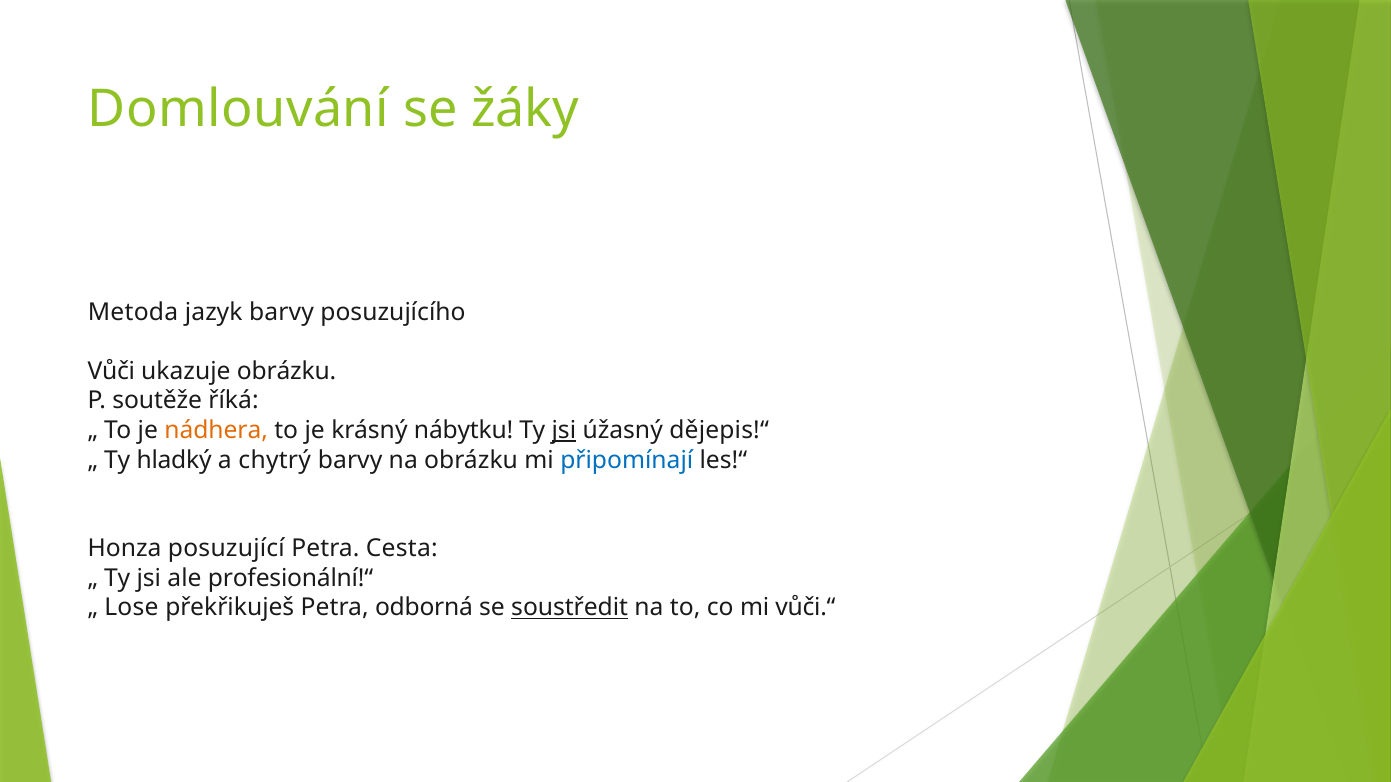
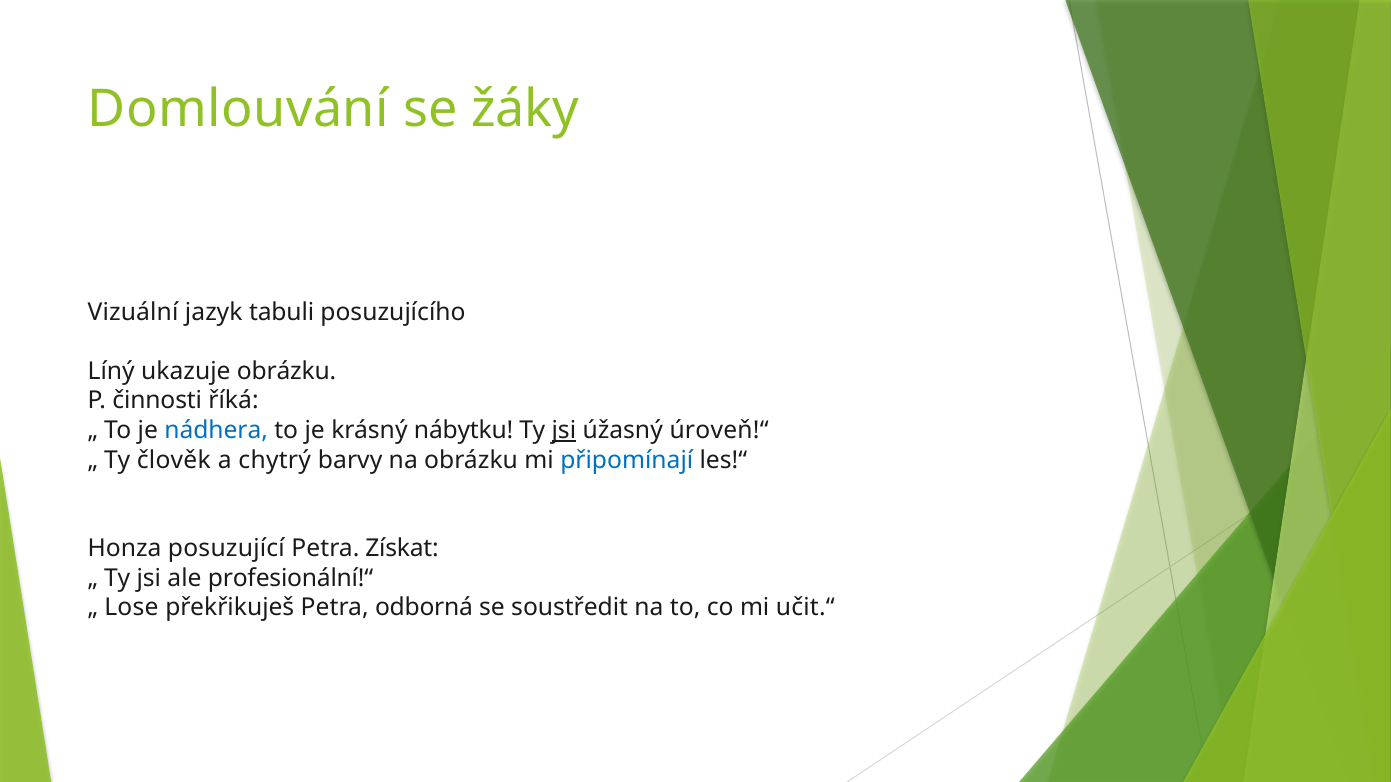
Metoda: Metoda -> Vizuální
jazyk barvy: barvy -> tabuli
Vůči: Vůči -> Líný
soutěže: soutěže -> činnosti
nádhera colour: orange -> blue
dějepis!“: dějepis!“ -> úroveň!“
hladký: hladký -> člověk
Cesta: Cesta -> Získat
soustředit underline: present -> none
vůči.“: vůči.“ -> učit.“
